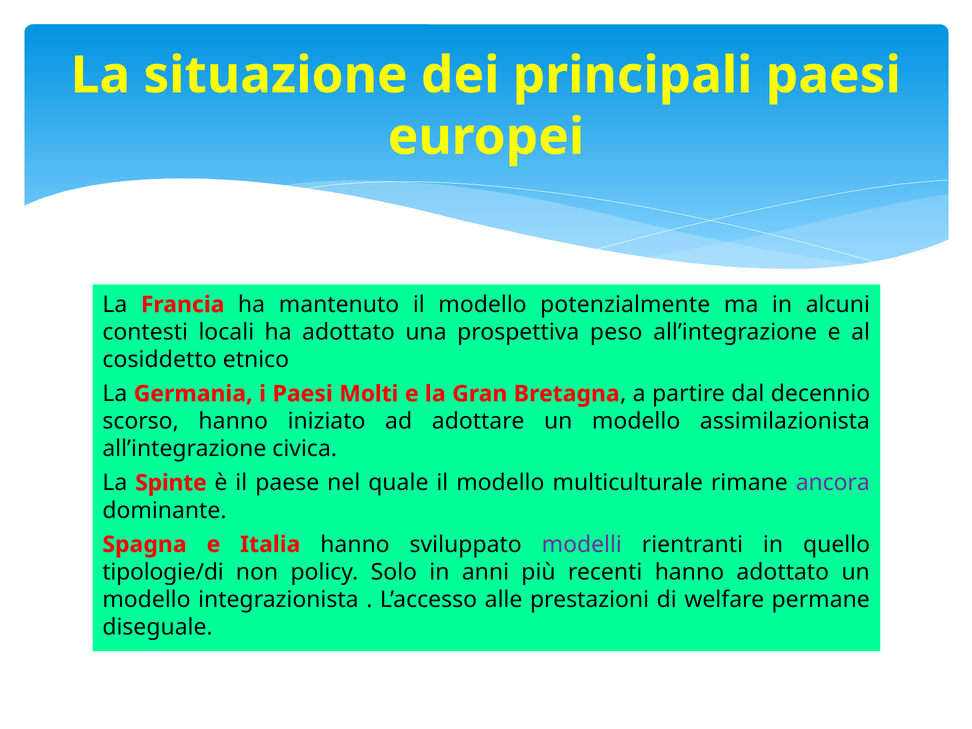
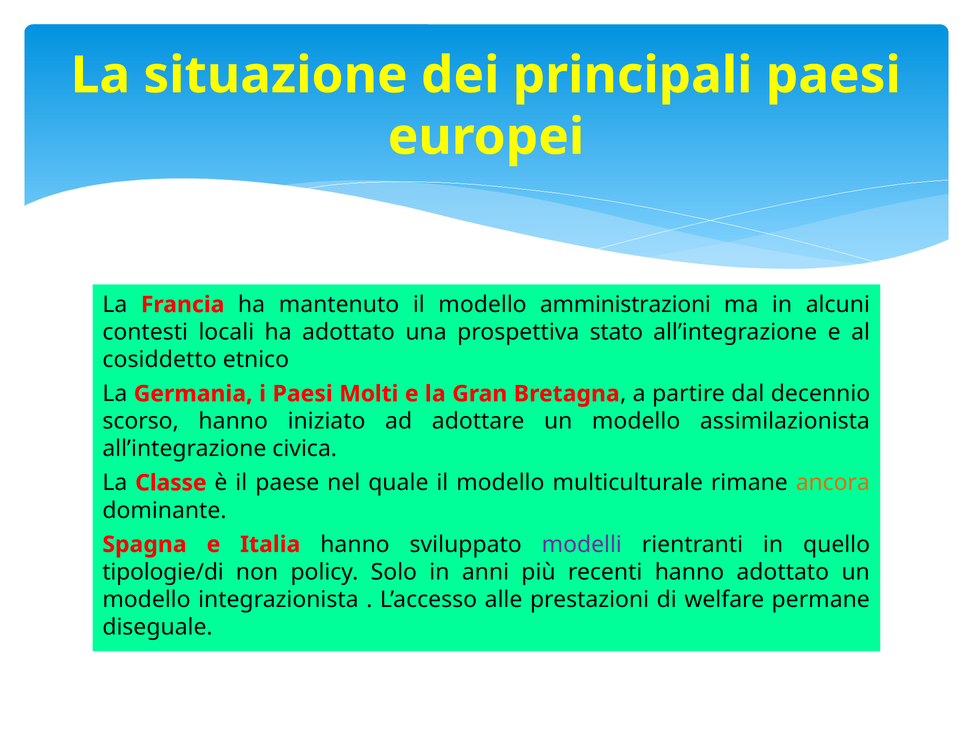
potenzialmente: potenzialmente -> amministrazioni
peso: peso -> stato
Spinte: Spinte -> Classe
ancora colour: purple -> orange
